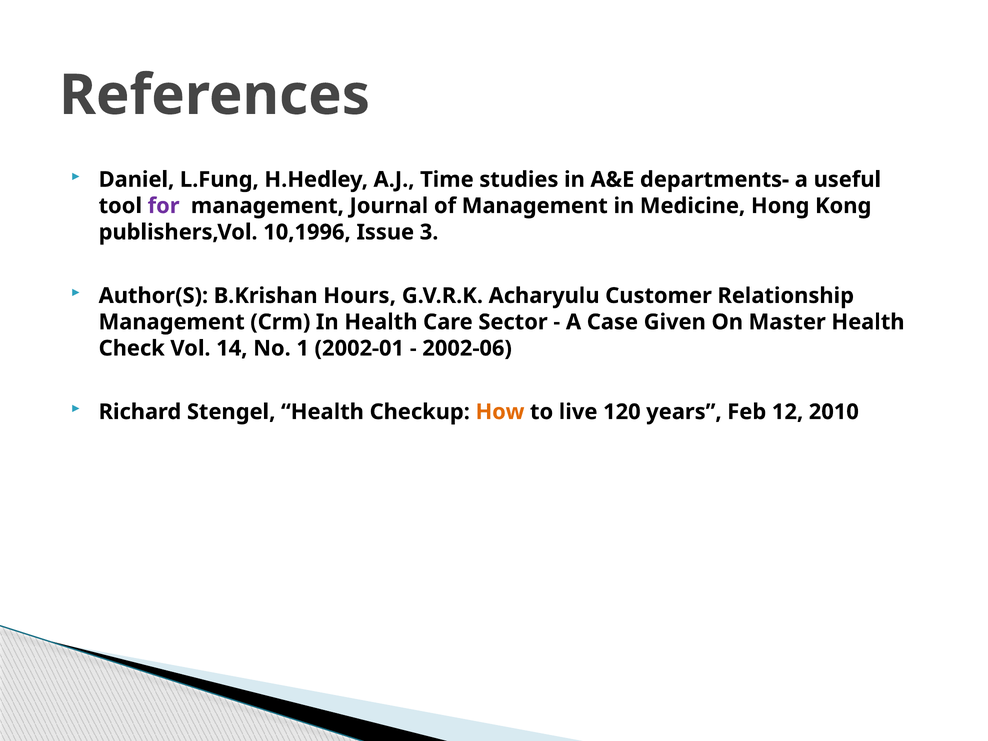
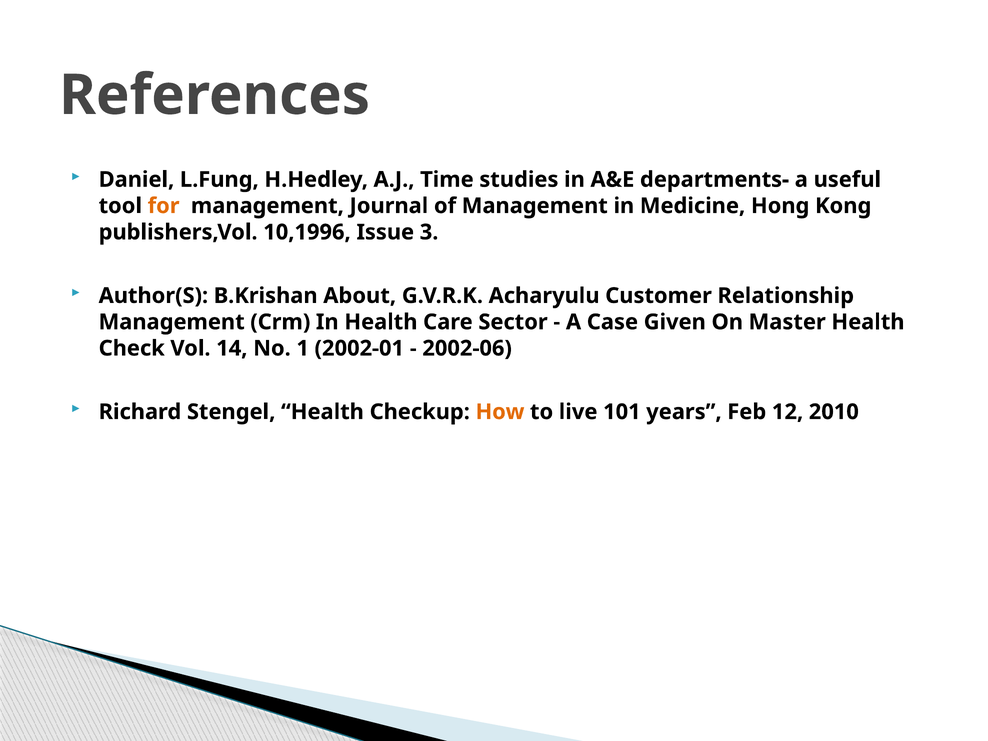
for colour: purple -> orange
Hours: Hours -> About
120: 120 -> 101
